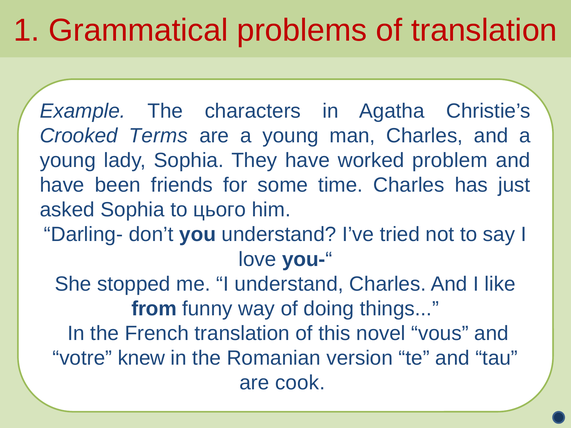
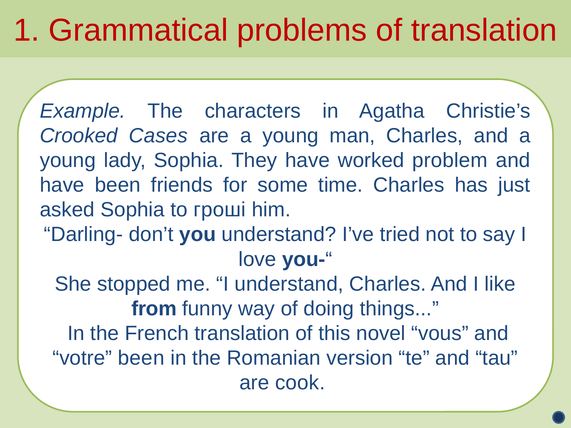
Terms: Terms -> Cases
цього: цього -> гроші
votre knew: knew -> been
